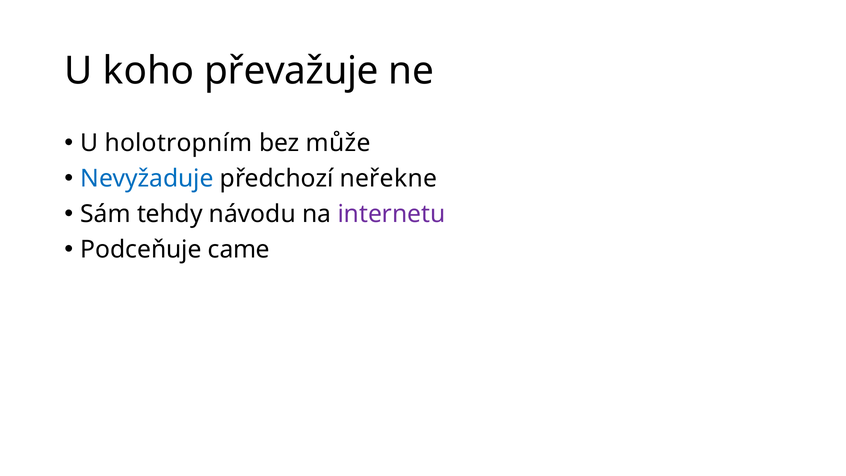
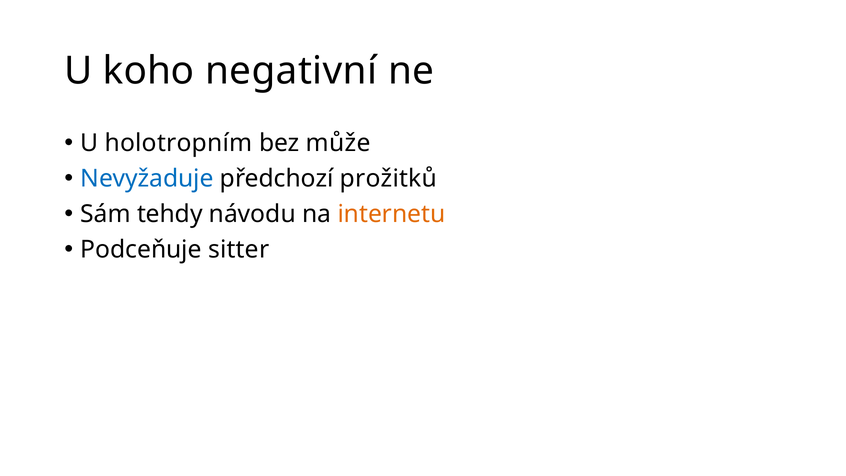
převažuje: převažuje -> negativní
neřekne: neřekne -> prožitků
internetu colour: purple -> orange
came: came -> sitter
